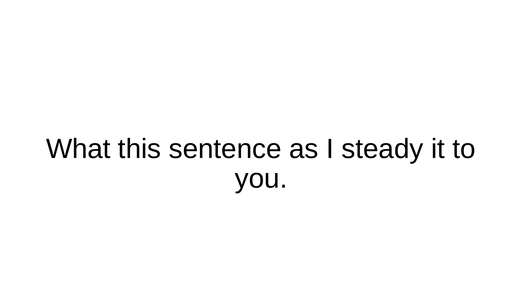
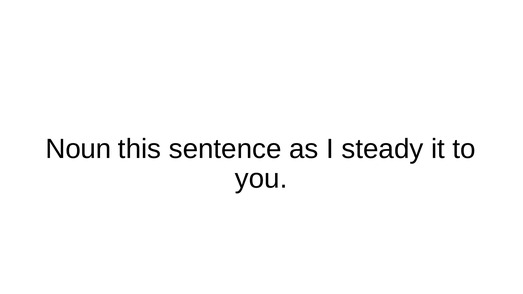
What: What -> Noun
